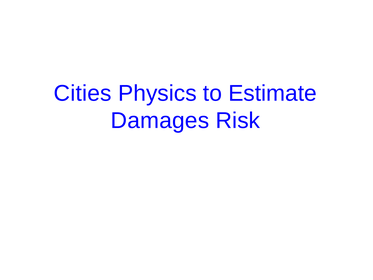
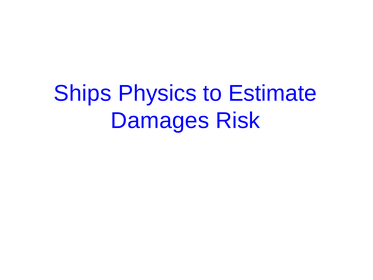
Cities: Cities -> Ships
